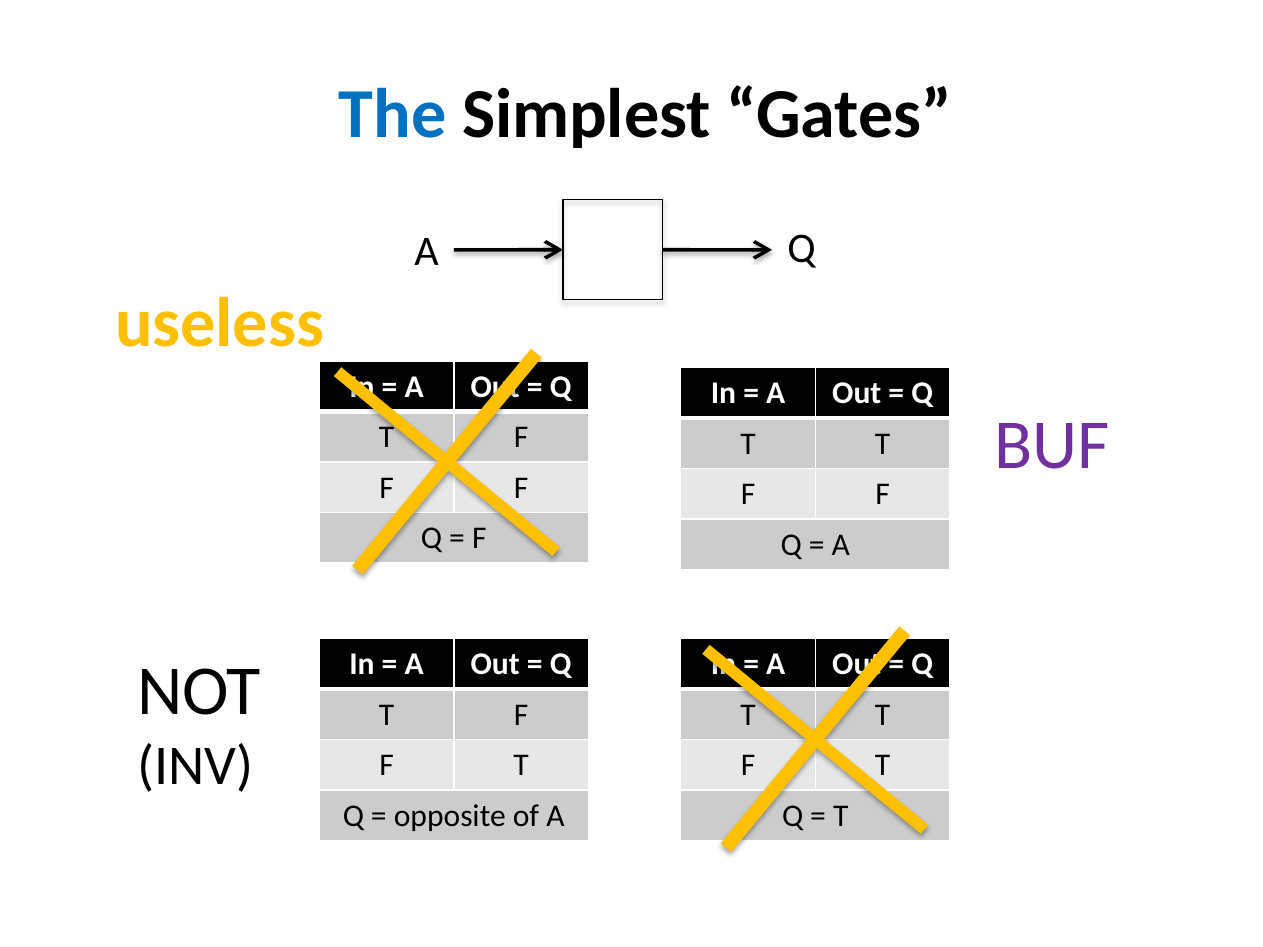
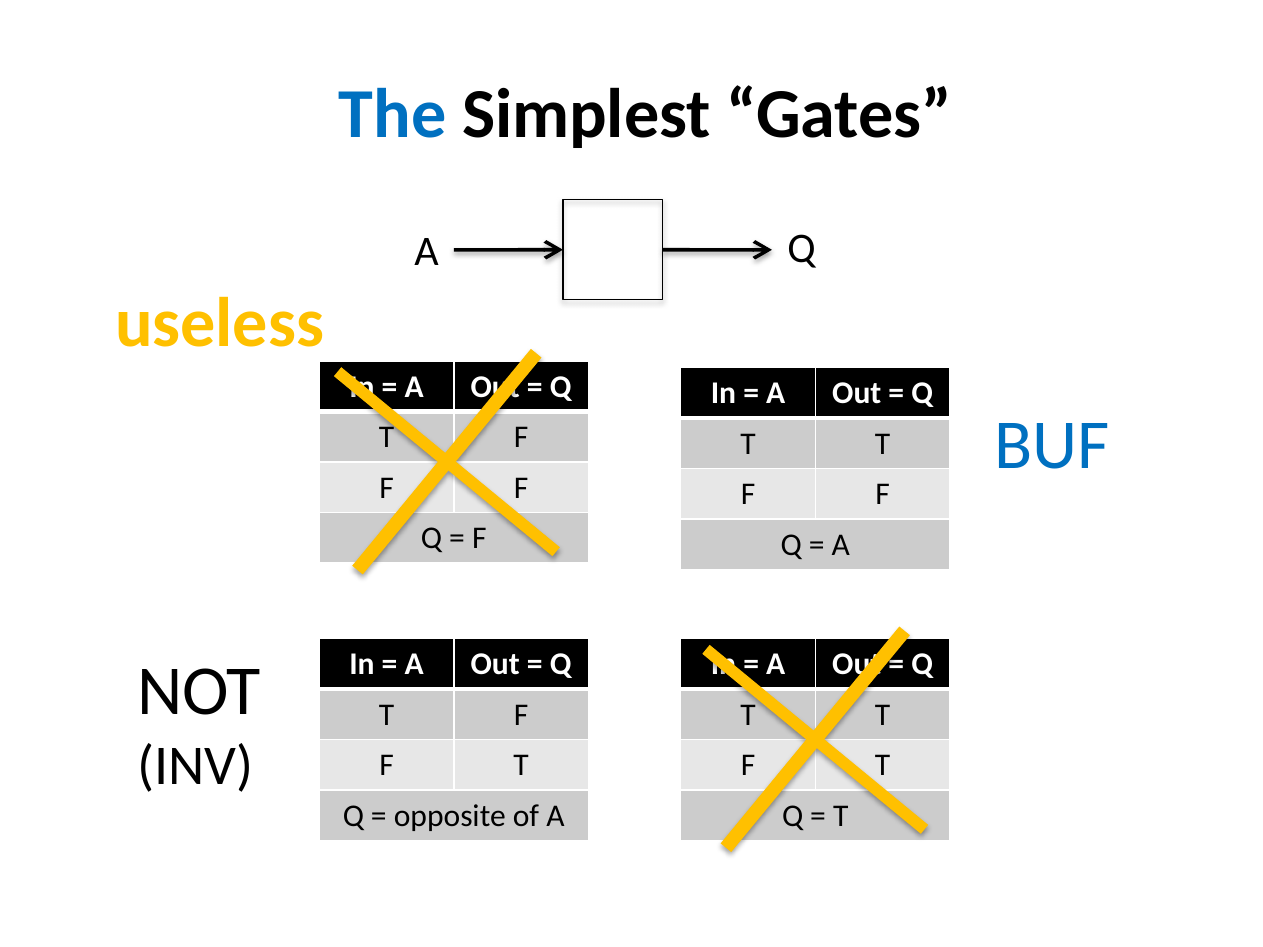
BUF colour: purple -> blue
